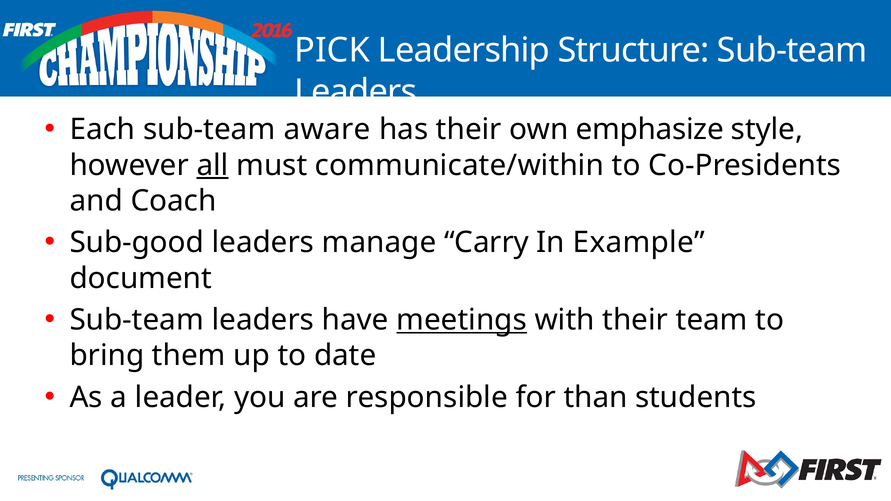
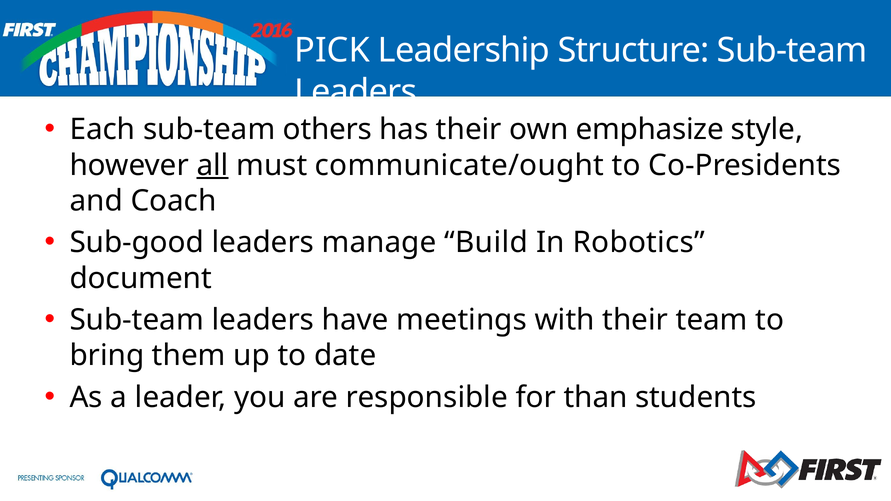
aware: aware -> others
communicate/within: communicate/within -> communicate/ought
Carry: Carry -> Build
Example: Example -> Robotics
meetings underline: present -> none
